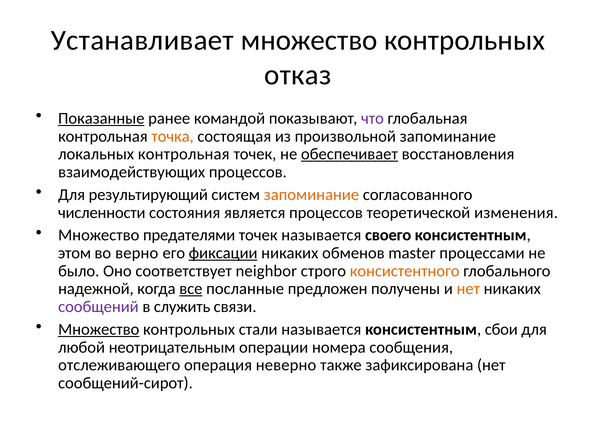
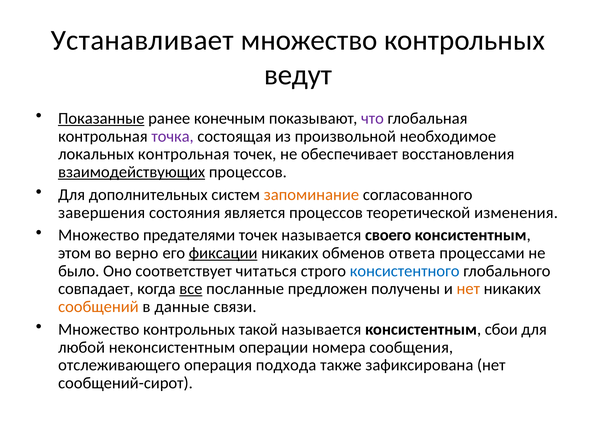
отказ: отказ -> ведут
командой: командой -> конечным
точка colour: orange -> purple
произвольной запоминание: запоминание -> необходимое
обеспечивает underline: present -> none
взаимодействующих underline: none -> present
результирующий: результирующий -> дополнительных
численности: численности -> завершения
master: master -> ответа
neighbor: neighbor -> читаться
консистентного colour: orange -> blue
надежной: надежной -> совпадает
сообщений colour: purple -> orange
служить: служить -> данные
Множество at (99, 329) underline: present -> none
стали: стали -> такой
неотрицательным: неотрицательным -> неконсистентным
неверно: неверно -> подхода
